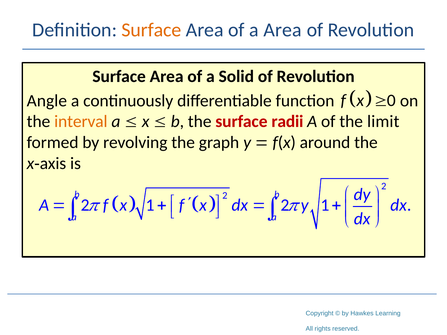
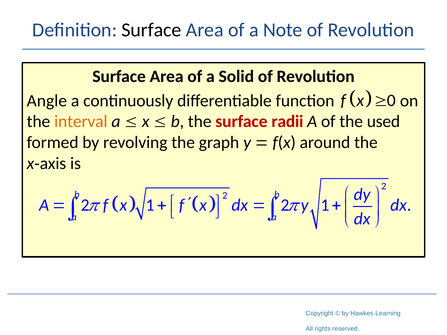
Surface at (152, 30) colour: orange -> black
a Area: Area -> Note
limit: limit -> used
